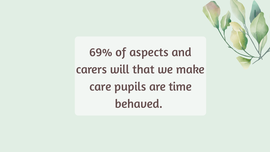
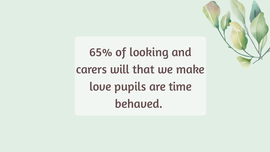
69%: 69% -> 65%
aspects: aspects -> looking
care: care -> love
